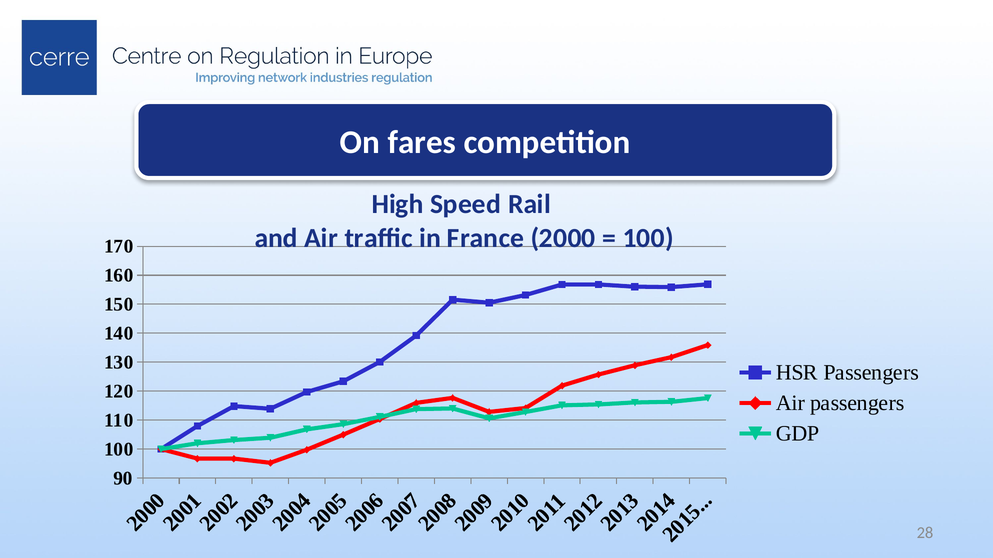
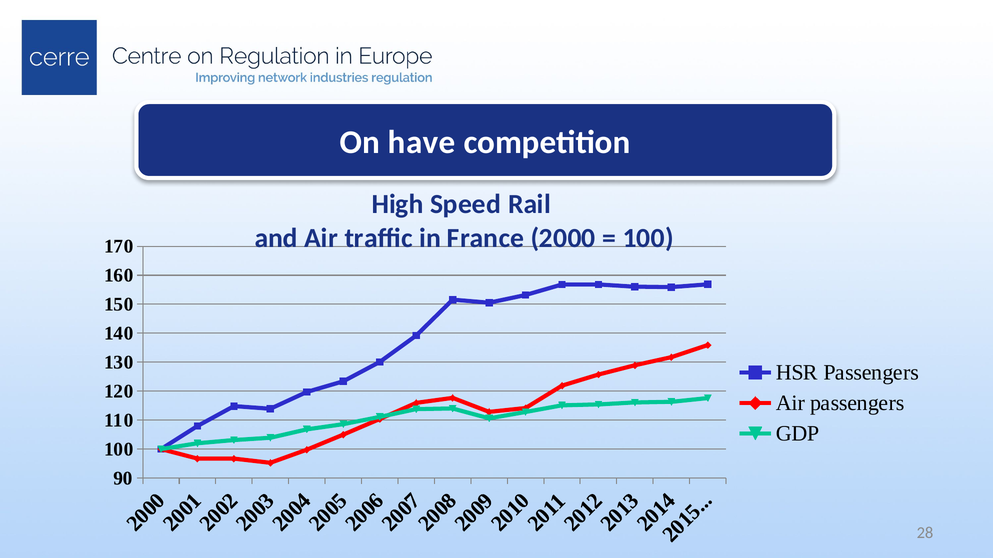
fares: fares -> have
